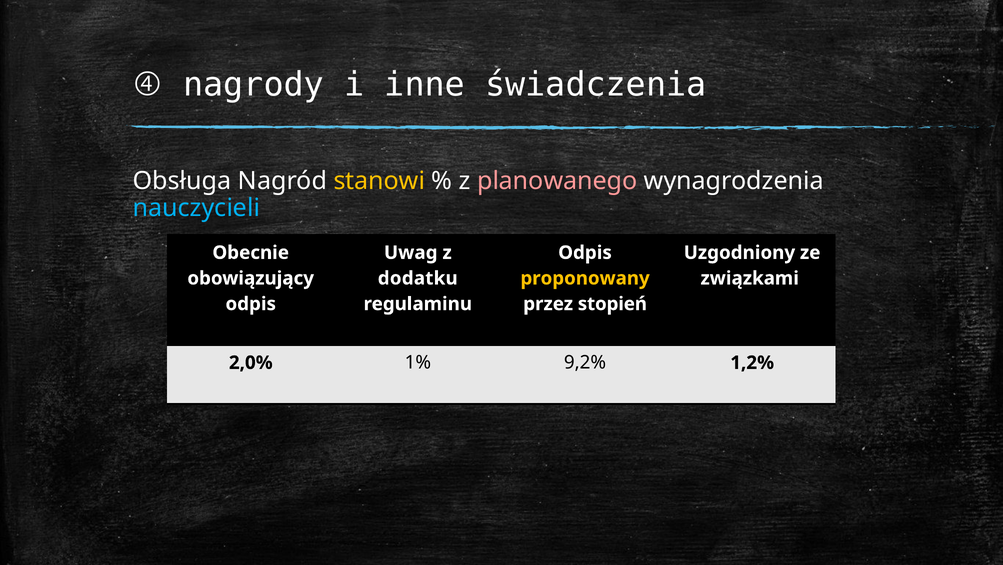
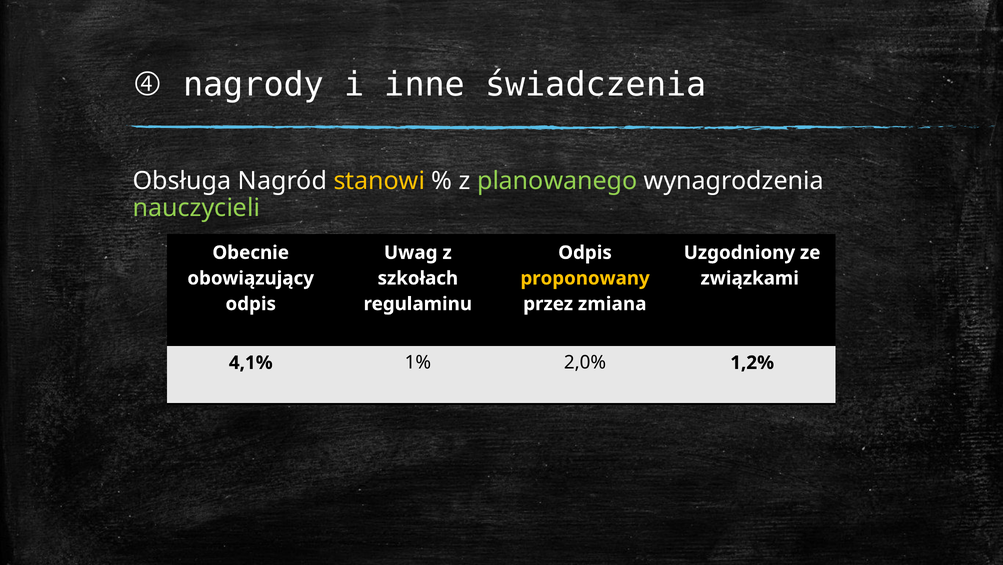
planowanego colour: pink -> light green
nauczycieli colour: light blue -> light green
dodatku: dodatku -> szkołach
stopień: stopień -> zmiana
2,0%: 2,0% -> 4,1%
9,2%: 9,2% -> 2,0%
